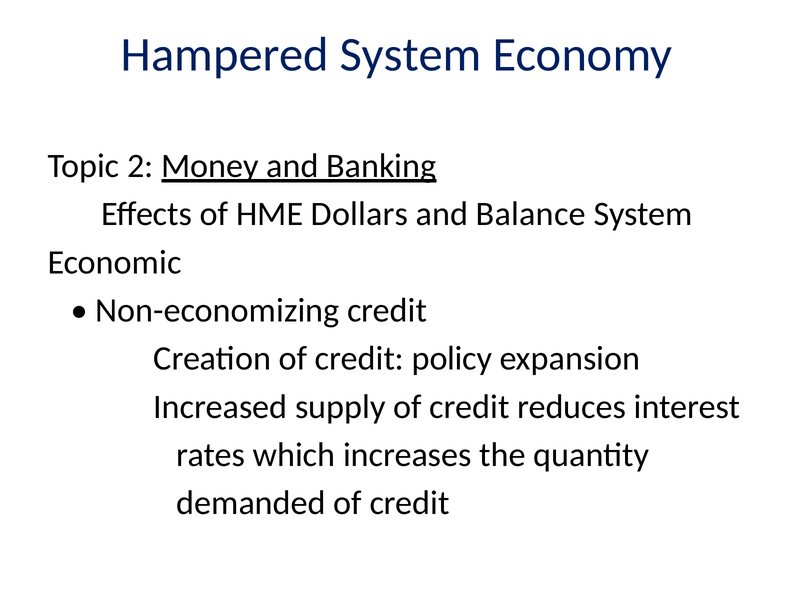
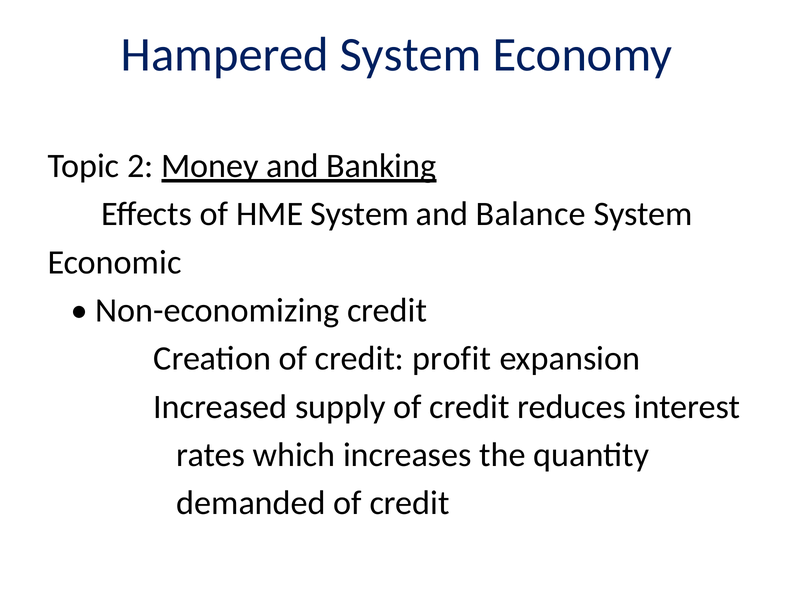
HME Dollars: Dollars -> System
policy: policy -> profit
